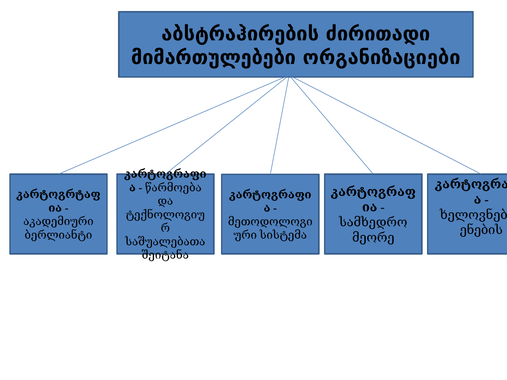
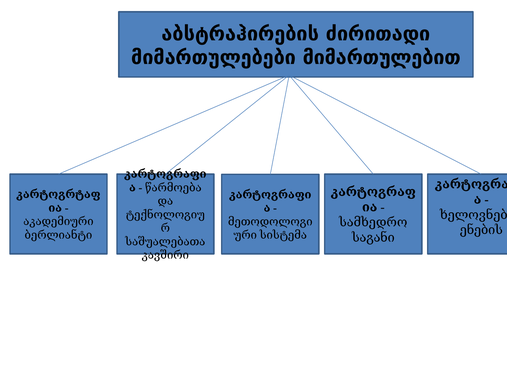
ორგანიზაციები: ორგანიზაციები -> მიმართულებით
მეორე: მეორე -> საგანი
შეიტანა: შეიტანა -> კავშირი
